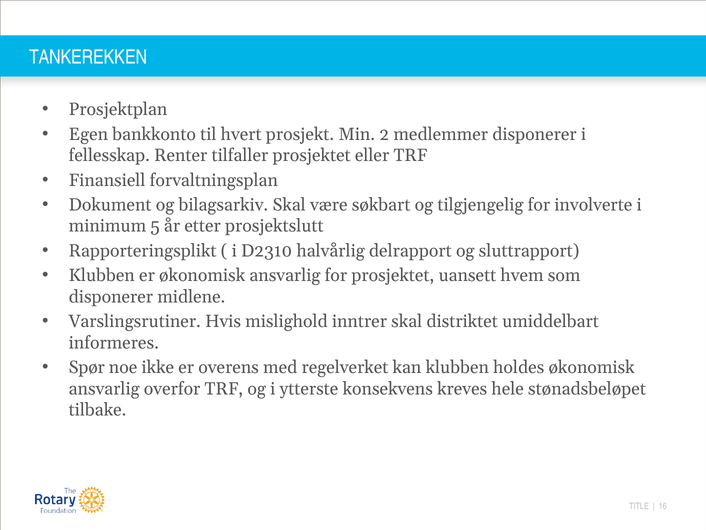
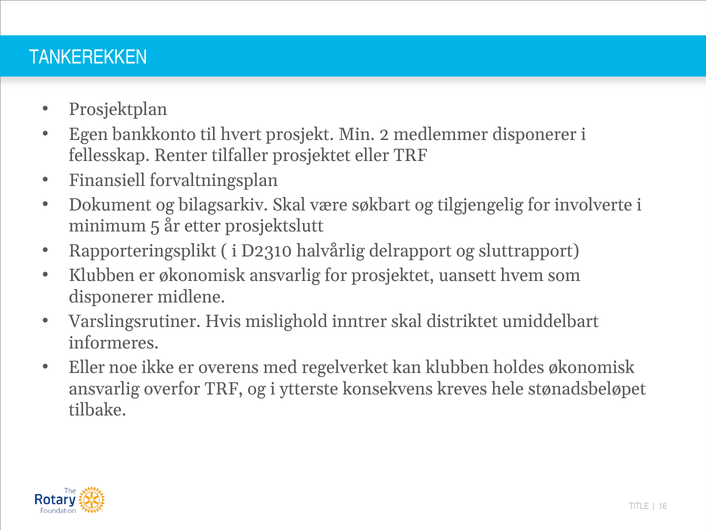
Spør at (87, 367): Spør -> Eller
